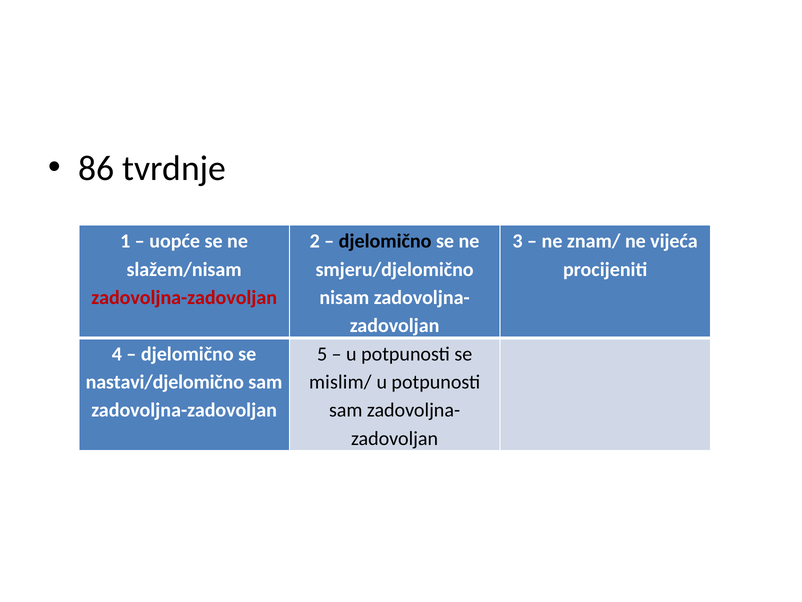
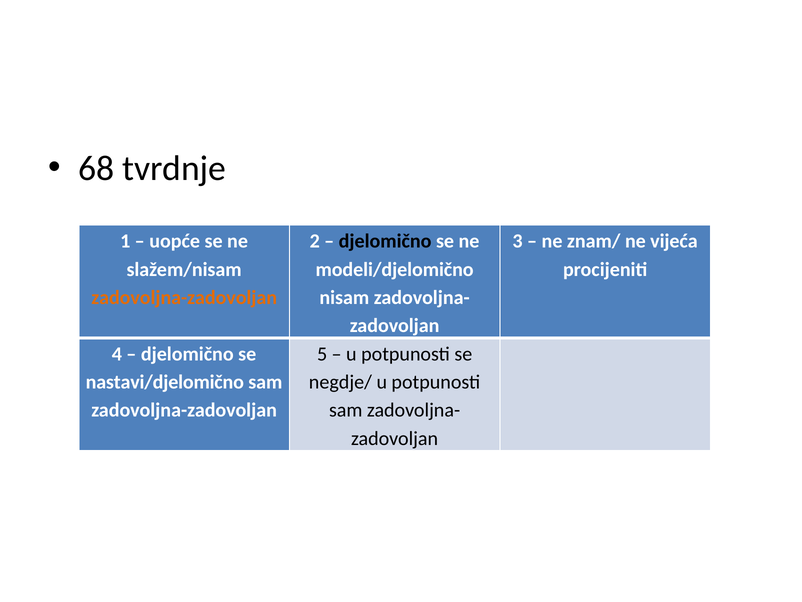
86: 86 -> 68
smjeru/djelomično: smjeru/djelomično -> modeli/djelomično
zadovoljna-zadovoljan at (184, 297) colour: red -> orange
mislim/: mislim/ -> negdje/
